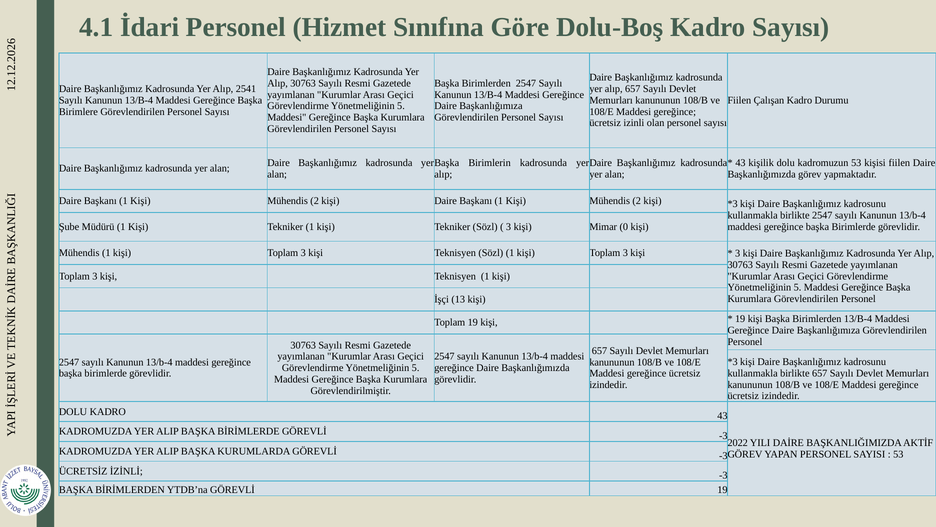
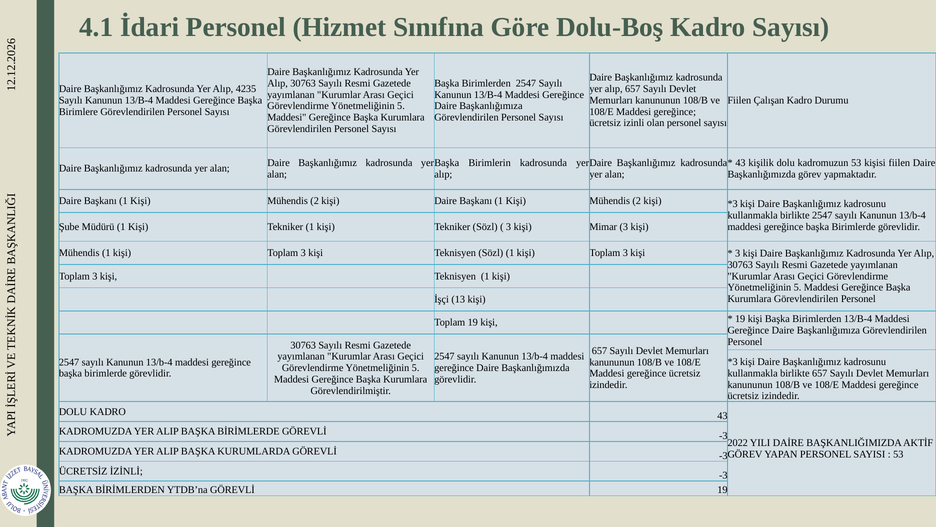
2541: 2541 -> 4235
Mimar 0: 0 -> 3
